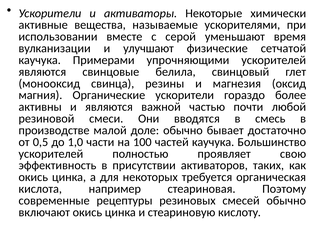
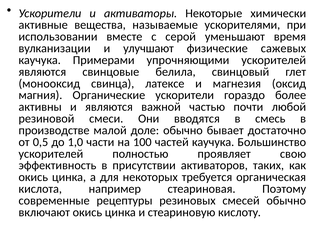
сетчатой: сетчатой -> сажевых
резины: резины -> латексе
